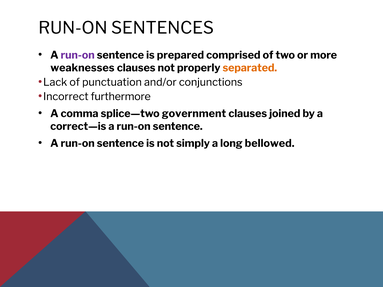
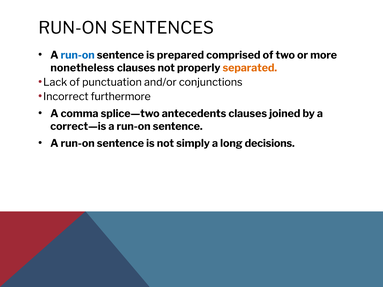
run-on at (78, 55) colour: purple -> blue
weaknesses: weaknesses -> nonetheless
government: government -> antecedents
bellowed: bellowed -> decisions
